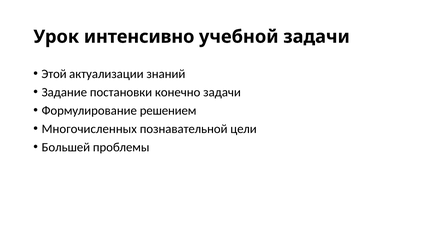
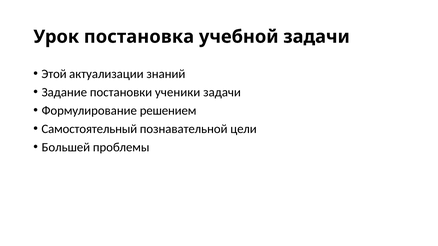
интенсивно: интенсивно -> постановка
конечно: конечно -> ученики
Многочисленных: Многочисленных -> Самостоятельный
